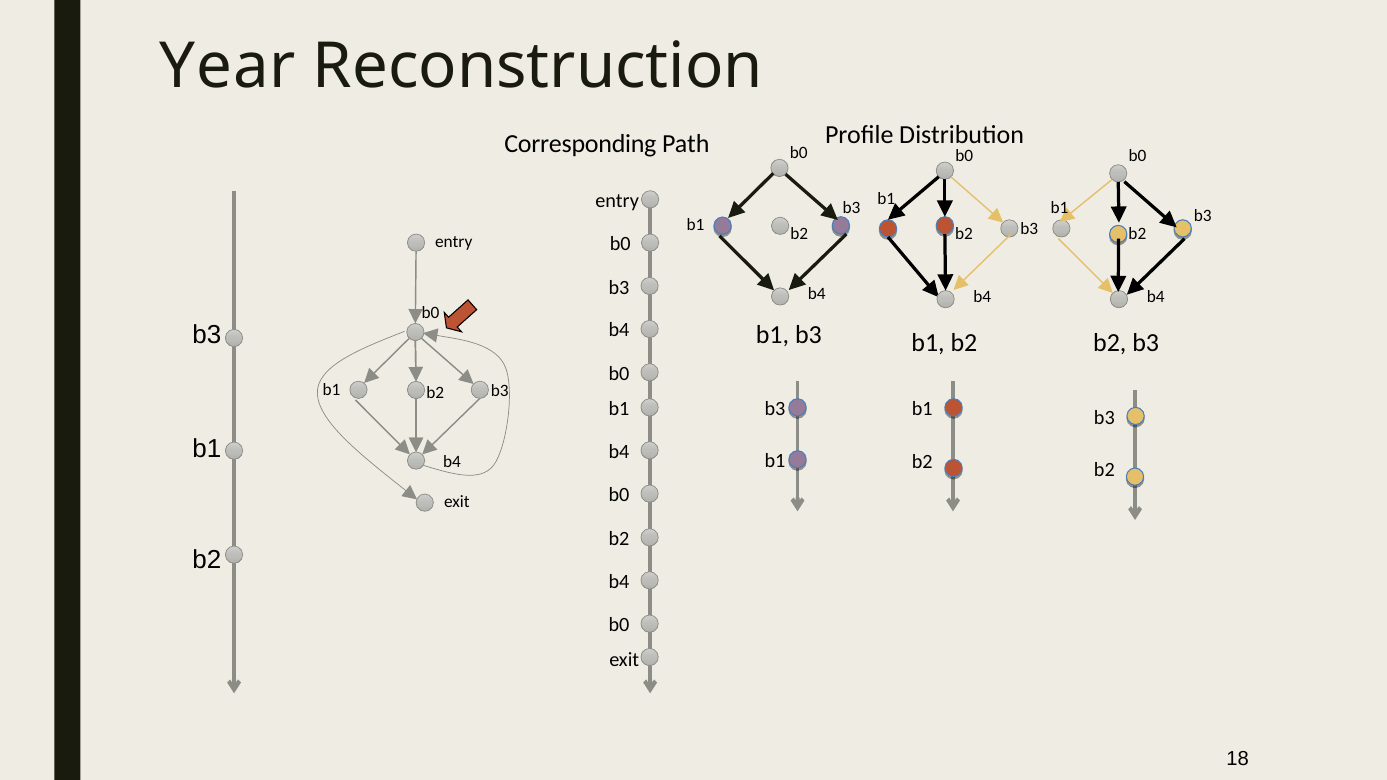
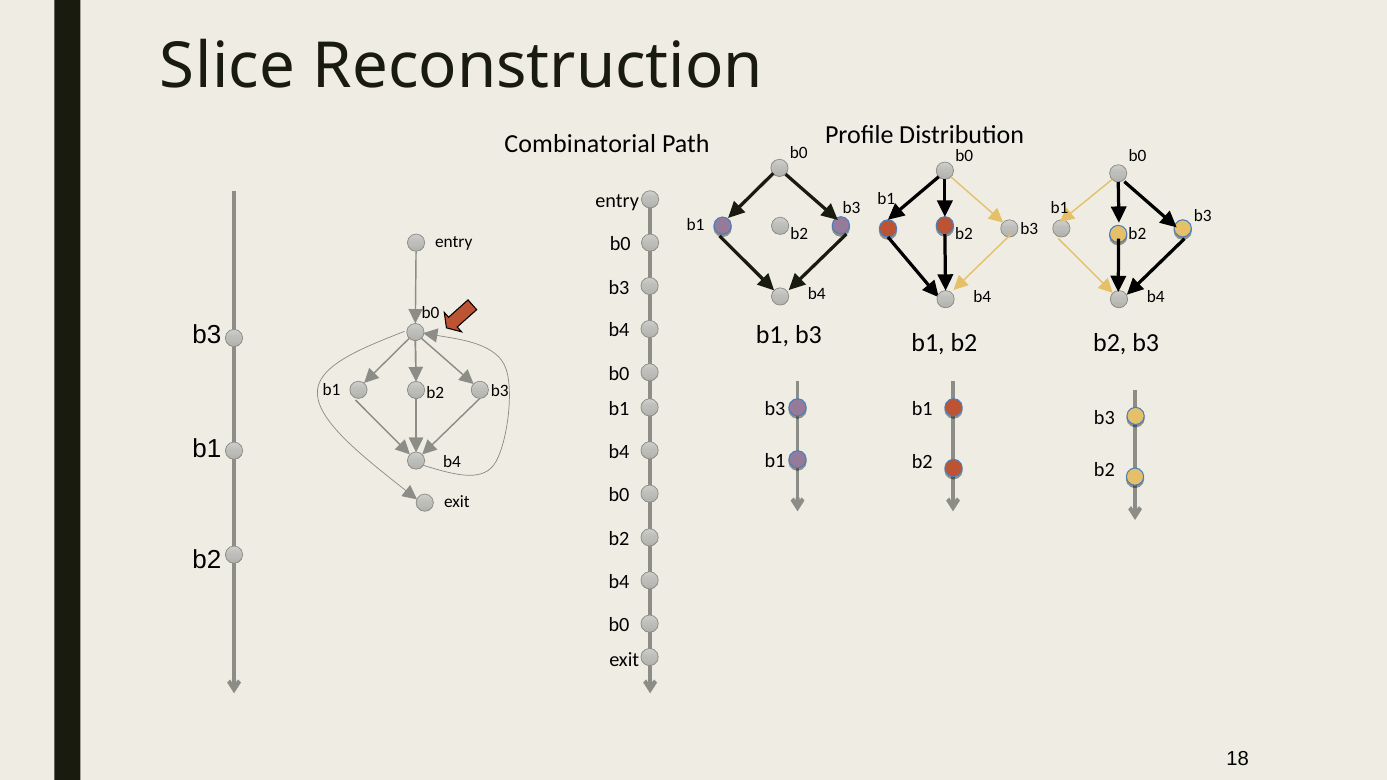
Year: Year -> Slice
Corresponding: Corresponding -> Combinatorial
